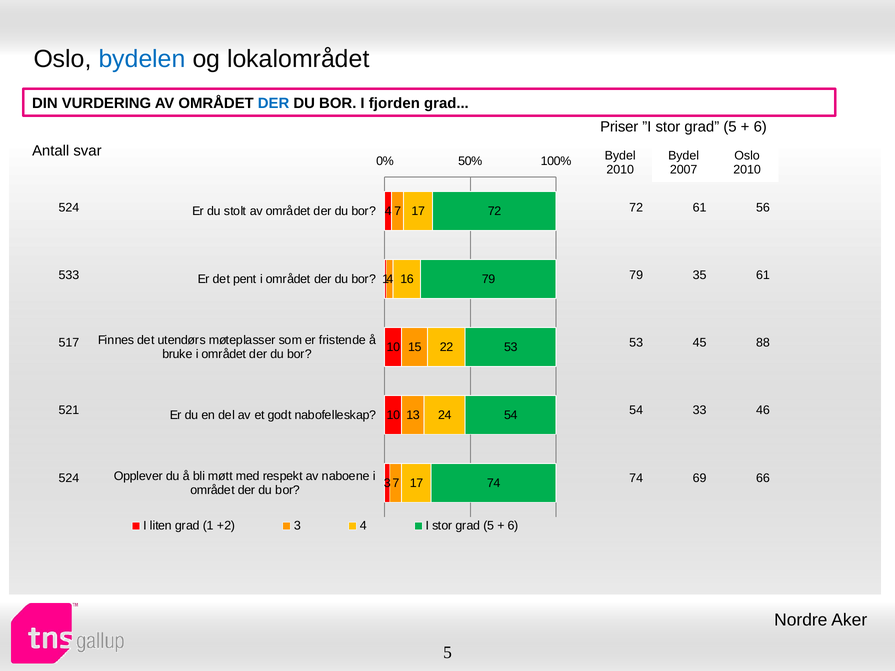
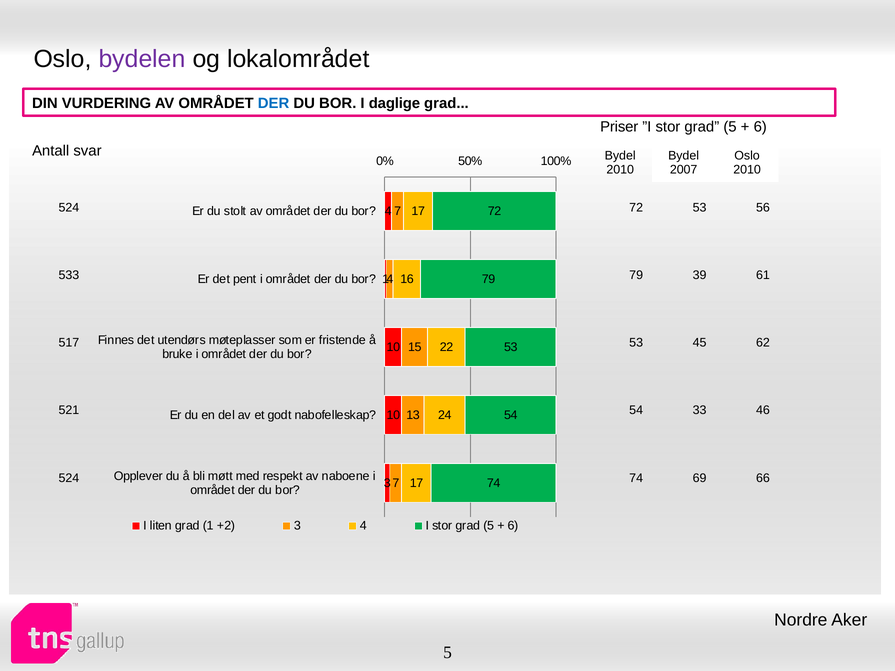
bydelen colour: blue -> purple
fjorden: fjorden -> daglige
72 61: 61 -> 53
35: 35 -> 39
88: 88 -> 62
